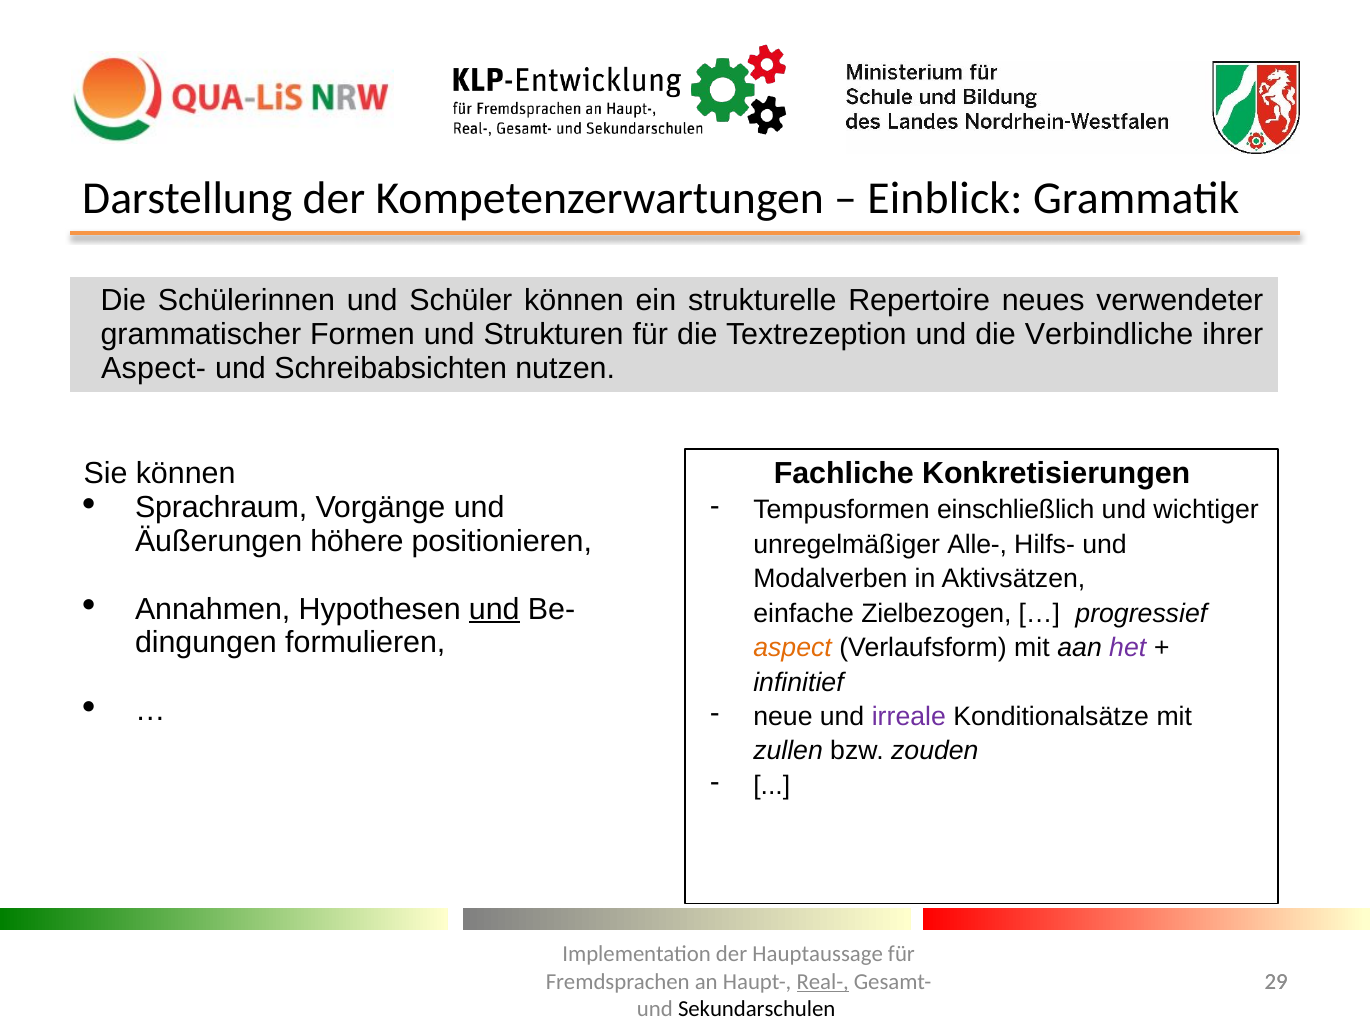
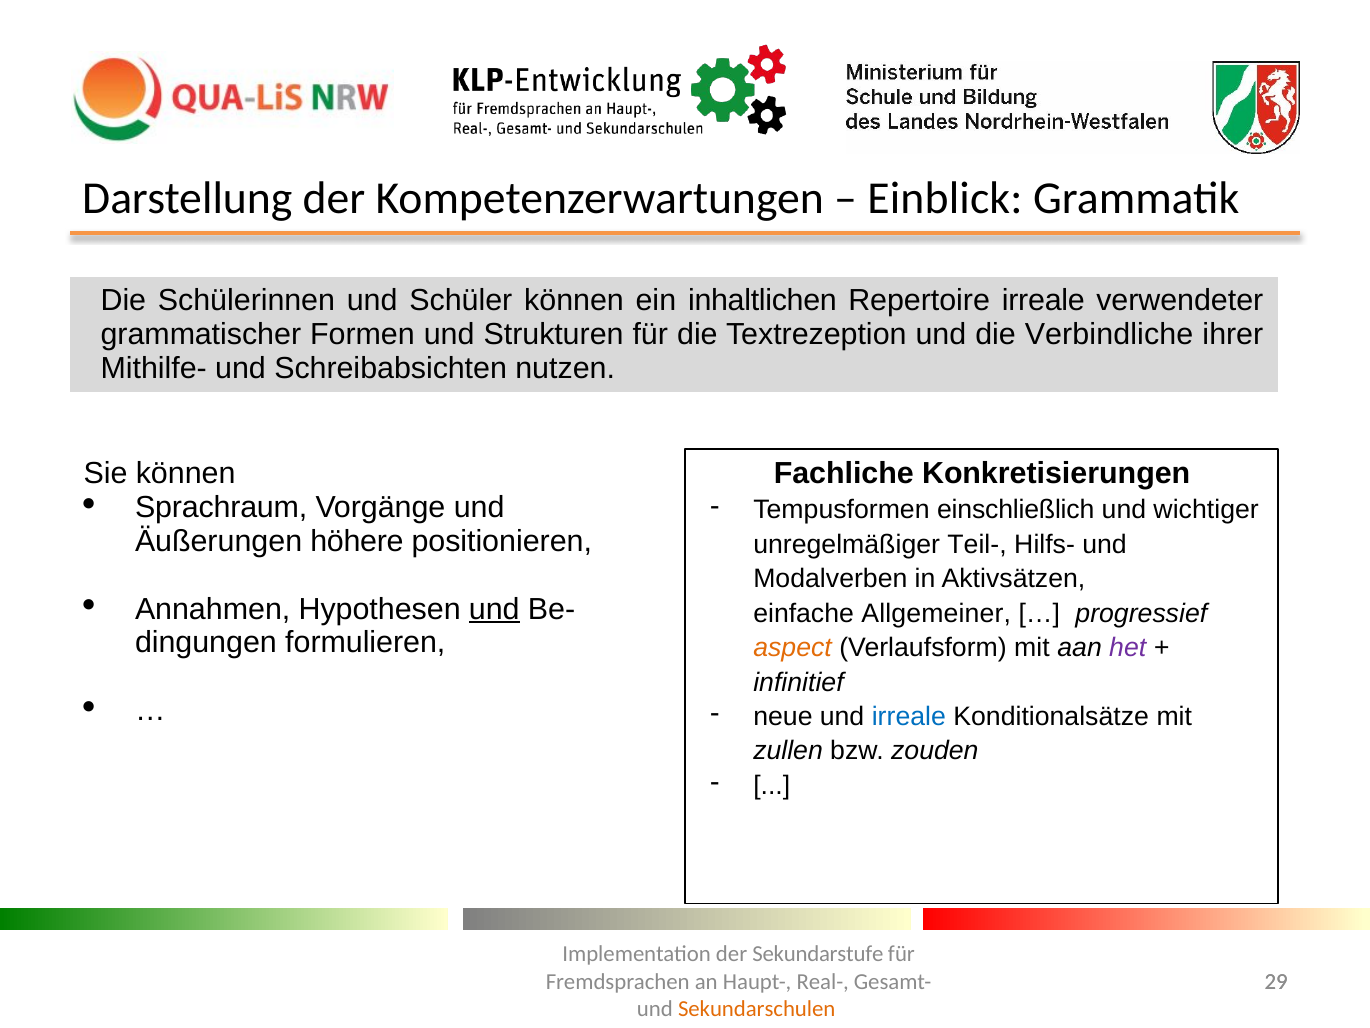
strukturelle: strukturelle -> inhaltlichen
Repertoire neues: neues -> irreale
Aspect-: Aspect- -> Mithilfe-
Alle-: Alle- -> Teil-
Zielbezogen: Zielbezogen -> Allgemeiner
irreale at (909, 716) colour: purple -> blue
Hauptaussage: Hauptaussage -> Sekundarstufe
Real- underline: present -> none
Sekundarschulen colour: black -> orange
